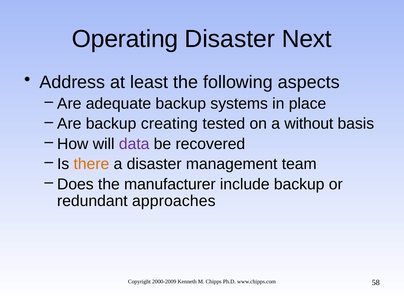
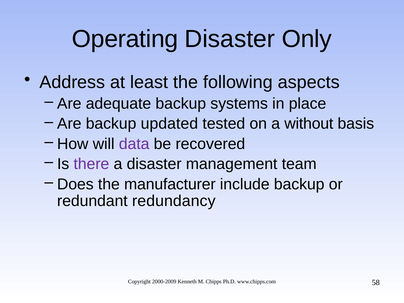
Next: Next -> Only
creating: creating -> updated
there colour: orange -> purple
approaches: approaches -> redundancy
